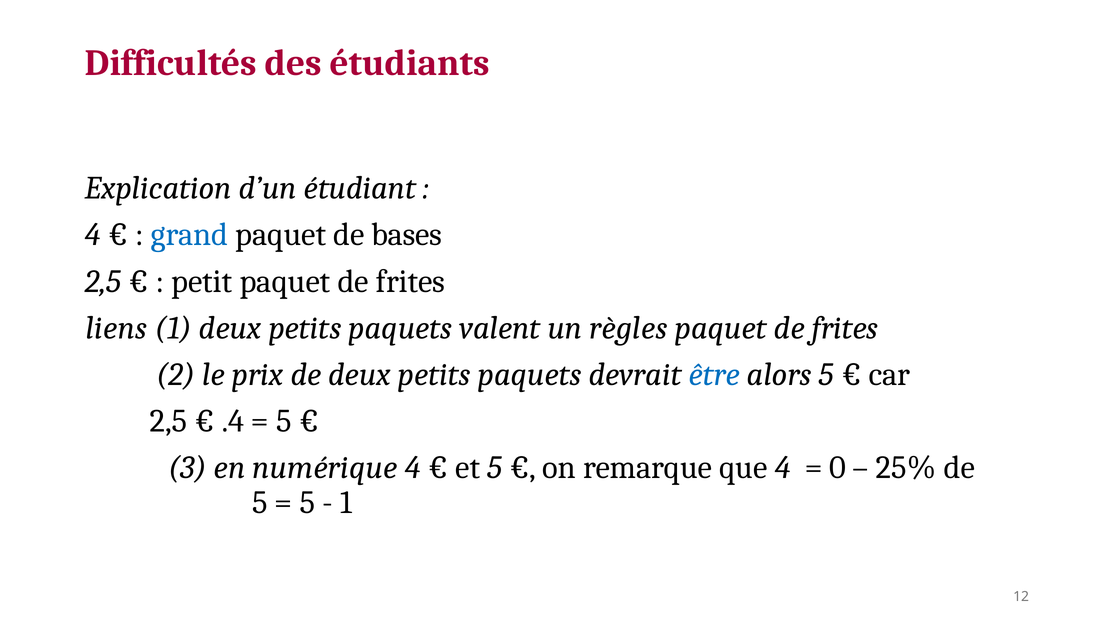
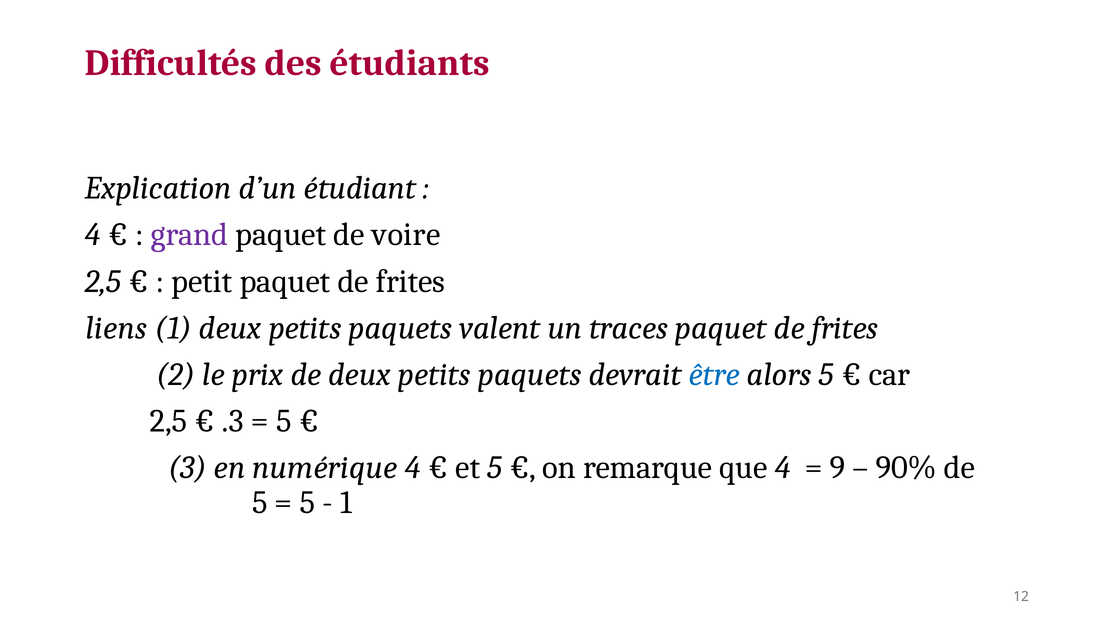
grand colour: blue -> purple
bases: bases -> voire
règles: règles -> traces
.4: .4 -> .3
0: 0 -> 9
25%: 25% -> 90%
